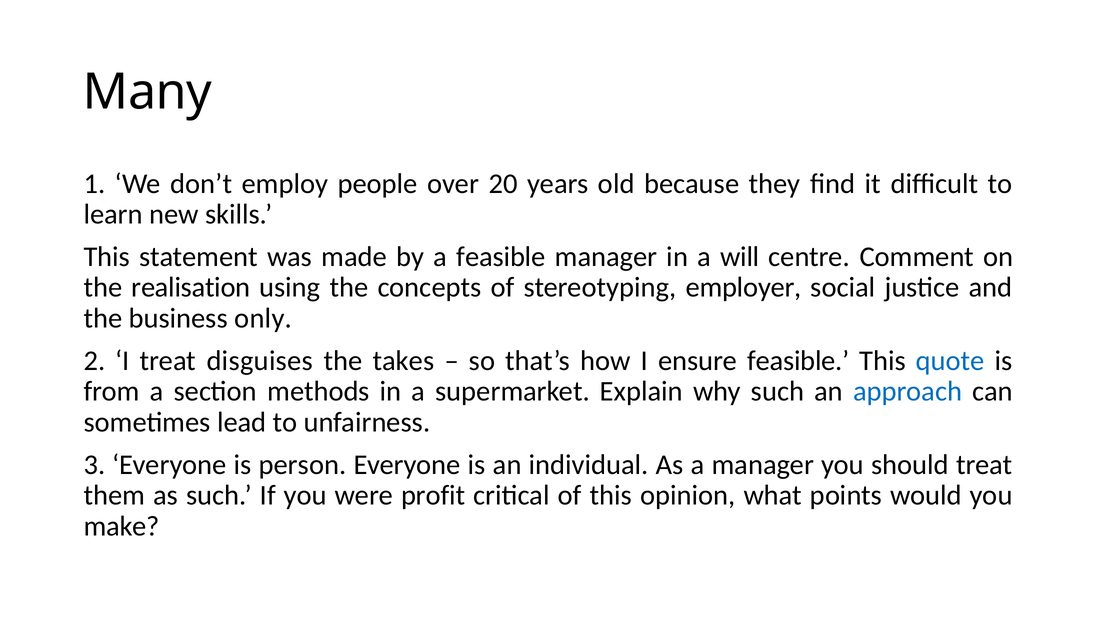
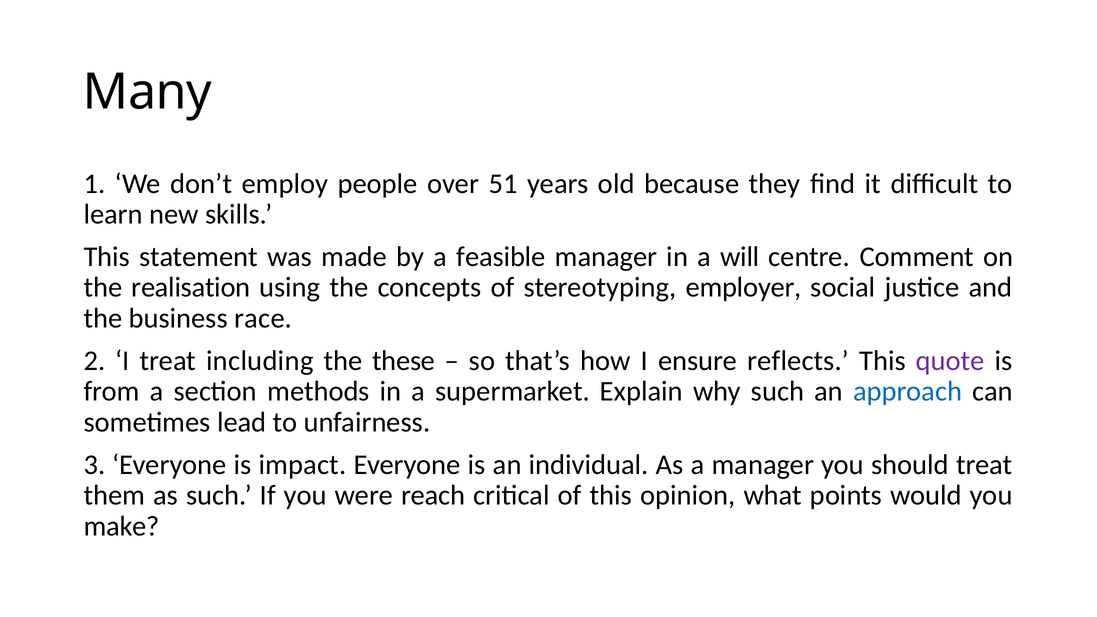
20: 20 -> 51
only: only -> race
disguises: disguises -> including
takes: takes -> these
ensure feasible: feasible -> reflects
quote colour: blue -> purple
person: person -> impact
profit: profit -> reach
